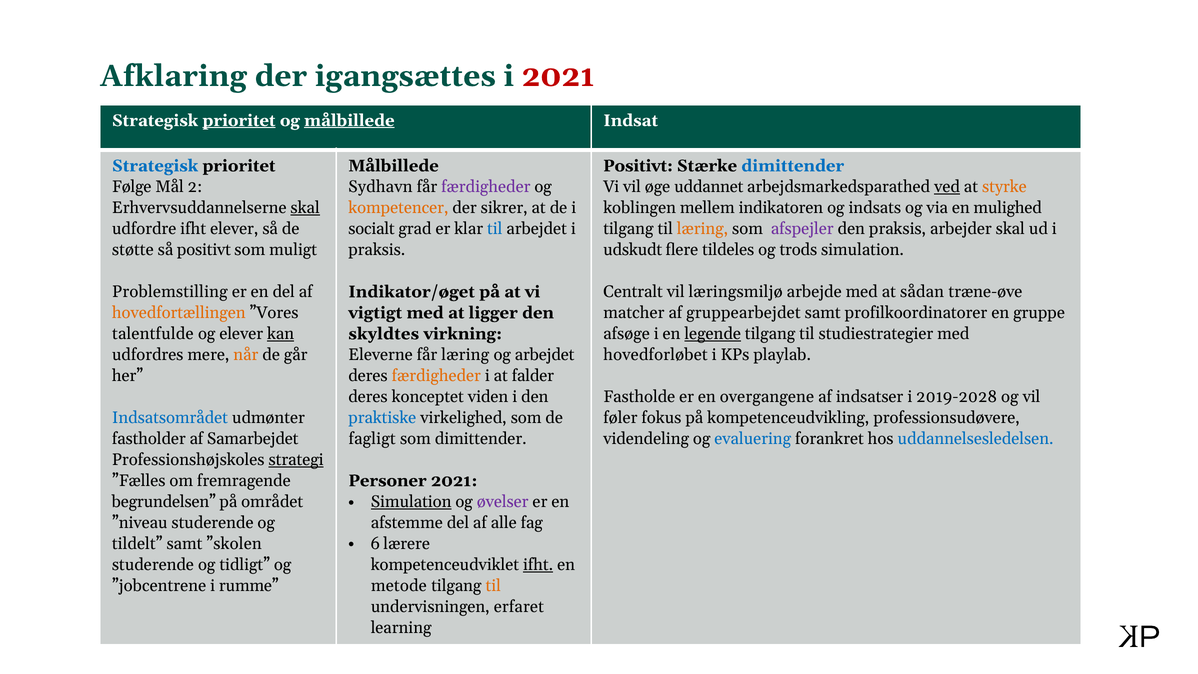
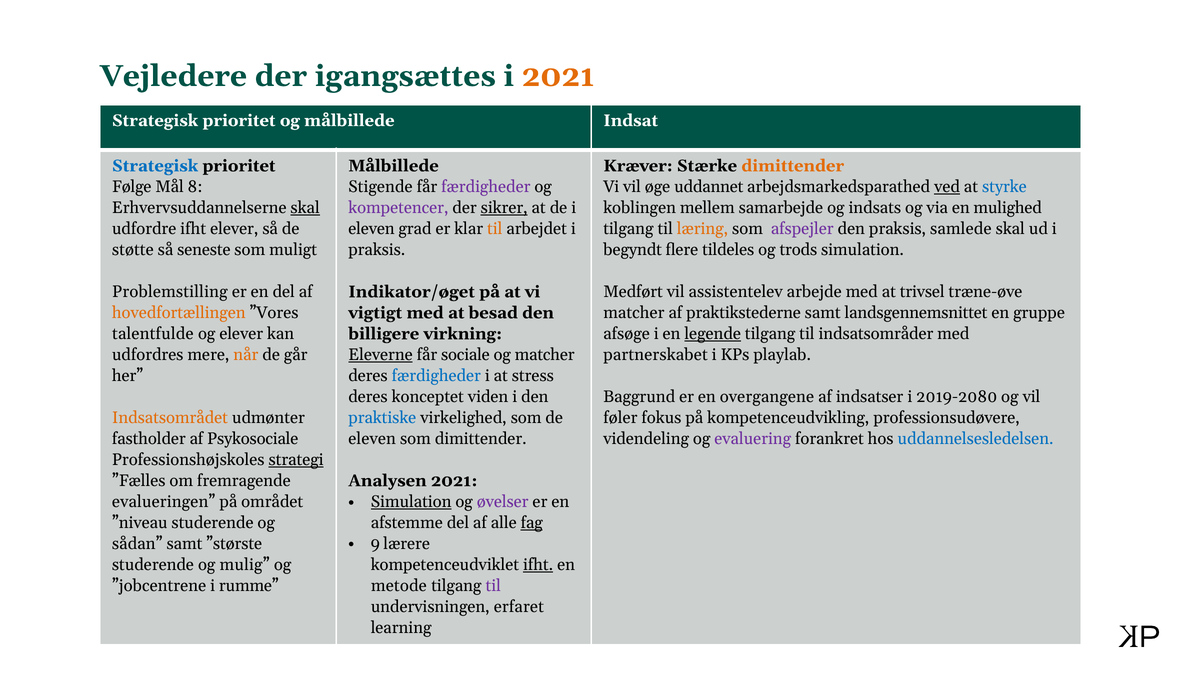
Afklaring: Afklaring -> Vejledere
2021 at (558, 76) colour: red -> orange
prioritet at (239, 121) underline: present -> none
målbillede at (349, 121) underline: present -> none
Positivt at (638, 166): Positivt -> Kræver
dimittender at (793, 166) colour: blue -> orange
2: 2 -> 8
Sydhavn: Sydhavn -> Stigende
styrke colour: orange -> blue
kompetencer colour: orange -> purple
sikrer underline: none -> present
indikatoren: indikatoren -> samarbejde
socialt at (371, 229): socialt -> eleven
til at (495, 229) colour: blue -> orange
arbejder: arbejder -> samlede
så positivt: positivt -> seneste
udskudt: udskudt -> begyndt
Centralt: Centralt -> Medført
læringsmiljø: læringsmiljø -> assistentelev
sådan: sådan -> trivsel
ligger: ligger -> besad
gruppearbejdet: gruppearbejdet -> praktikstederne
profilkoordinatorer: profilkoordinatorer -> landsgennemsnittet
skyldtes: skyldtes -> billigere
kan underline: present -> none
studiestrategier: studiestrategier -> indsatsområder
Eleverne underline: none -> present
får læring: læring -> sociale
og arbejdet: arbejdet -> matcher
hovedforløbet: hovedforløbet -> partnerskabet
færdigheder at (436, 376) colour: orange -> blue
falder: falder -> stress
Fastholde: Fastholde -> Baggrund
2019-2028: 2019-2028 -> 2019-2080
Indsatsområdet colour: blue -> orange
Samarbejdet: Samarbejdet -> Psykosociale
fagligt at (372, 439): fagligt -> eleven
evaluering colour: blue -> purple
Personer: Personer -> Analysen
begrundelsen: begrundelsen -> evalueringen
fag underline: none -> present
6: 6 -> 9
tildelt: tildelt -> sådan
”skolen: ”skolen -> ”største
tidligt: tidligt -> mulig
til at (493, 586) colour: orange -> purple
